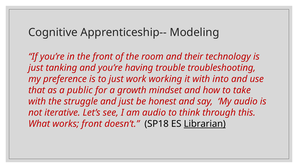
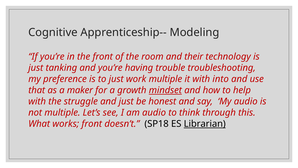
work working: working -> multiple
public: public -> maker
mindset underline: none -> present
take: take -> help
not iterative: iterative -> multiple
